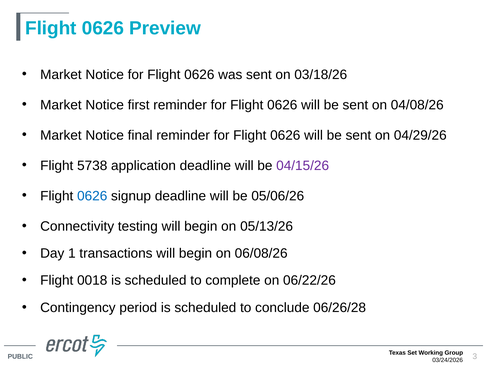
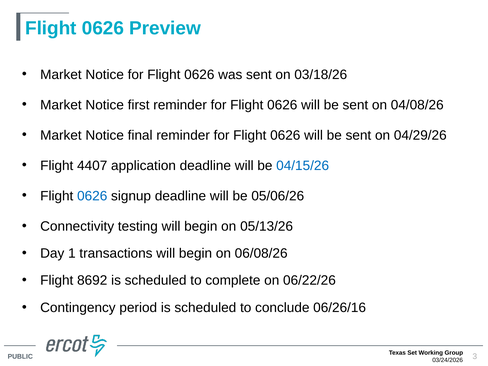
5738: 5738 -> 4407
04/15/26 colour: purple -> blue
0018: 0018 -> 8692
06/26/28: 06/26/28 -> 06/26/16
